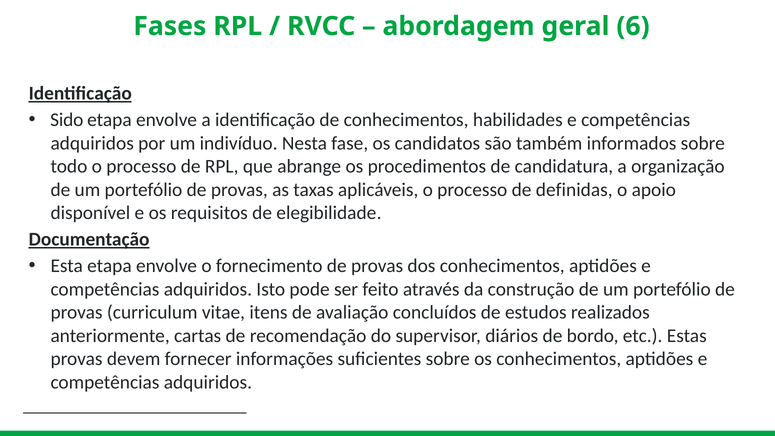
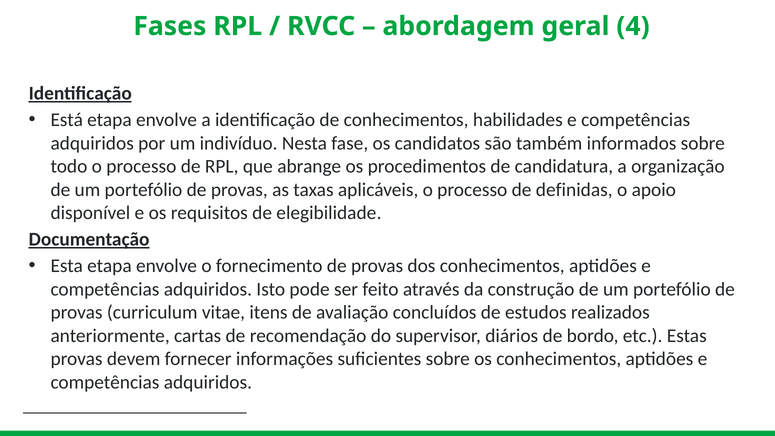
6: 6 -> 4
Sido: Sido -> Está
